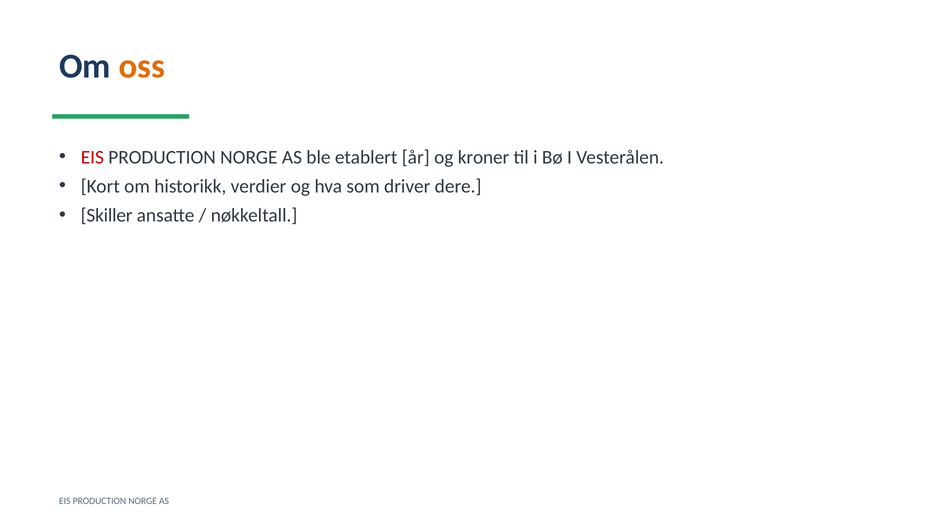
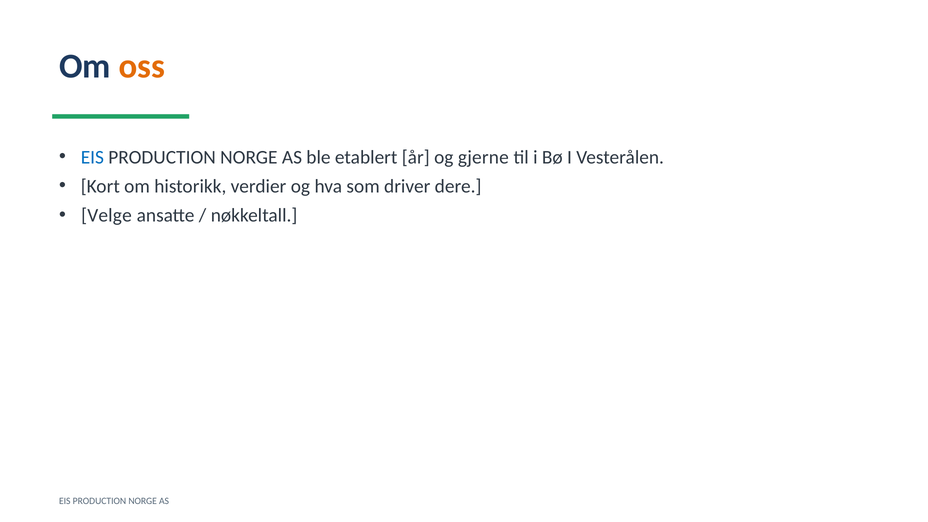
EIS at (92, 157) colour: red -> blue
kroner: kroner -> gjerne
Skiller: Skiller -> Velge
